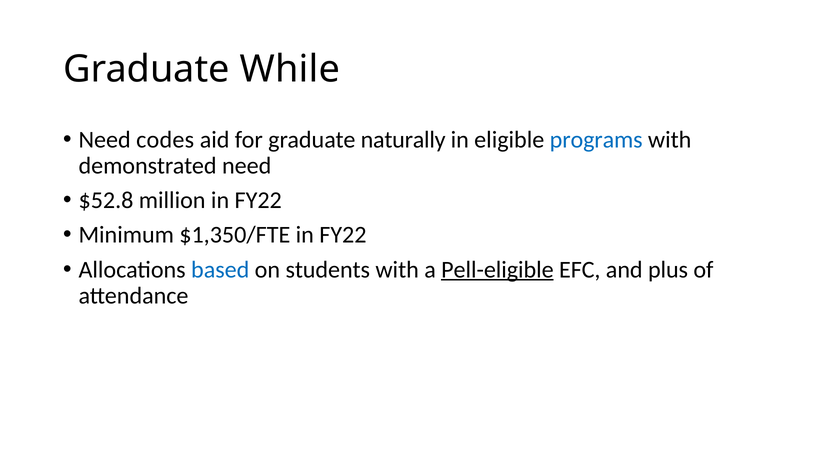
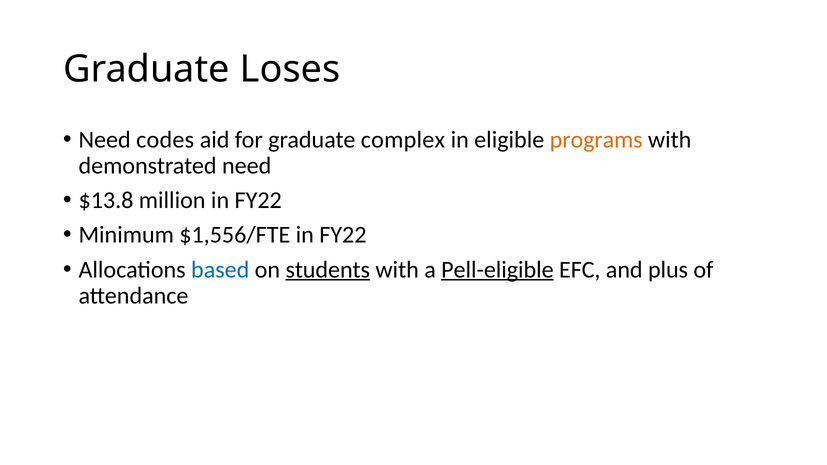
While: While -> Loses
naturally: naturally -> complex
programs colour: blue -> orange
$52.8: $52.8 -> $13.8
$1,350/FTE: $1,350/FTE -> $1,556/FTE
students underline: none -> present
